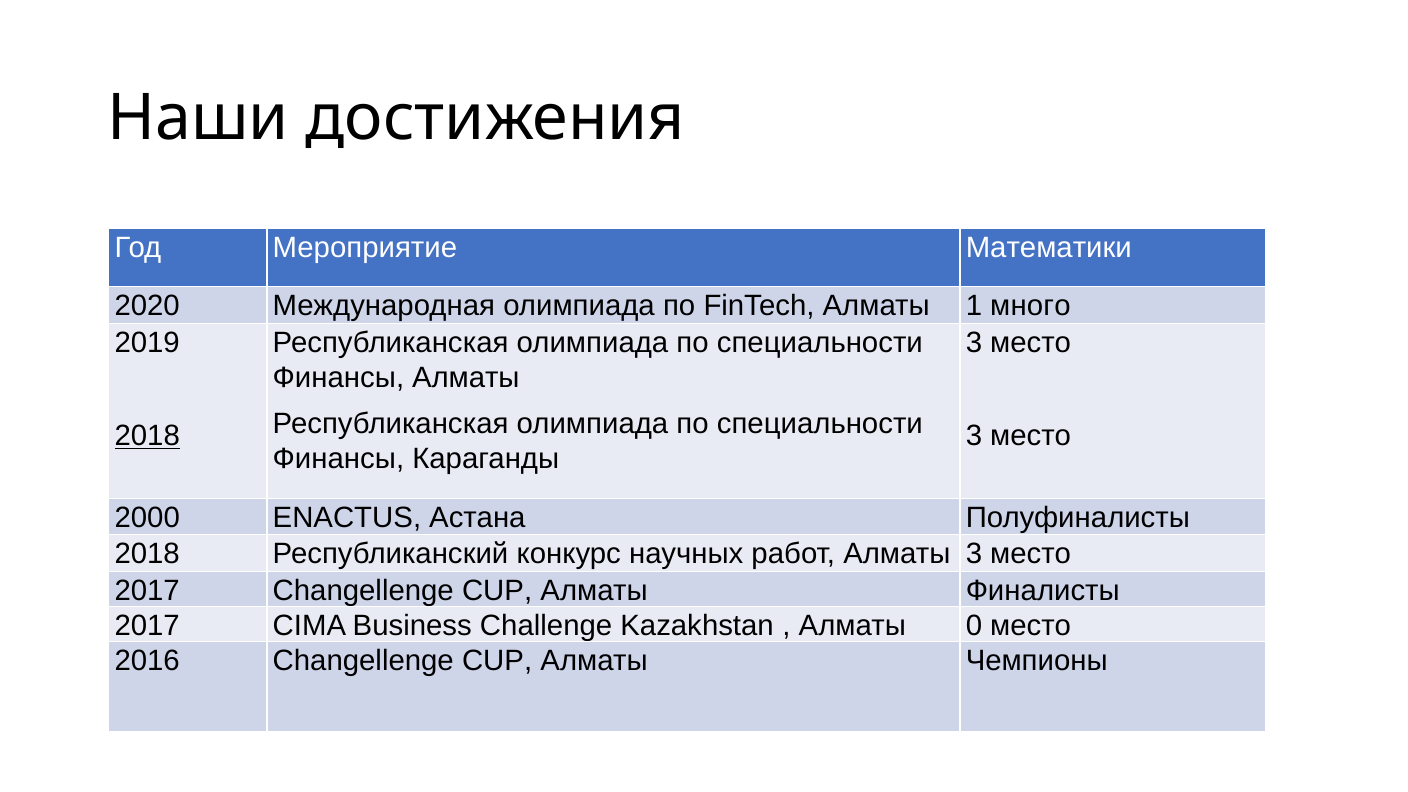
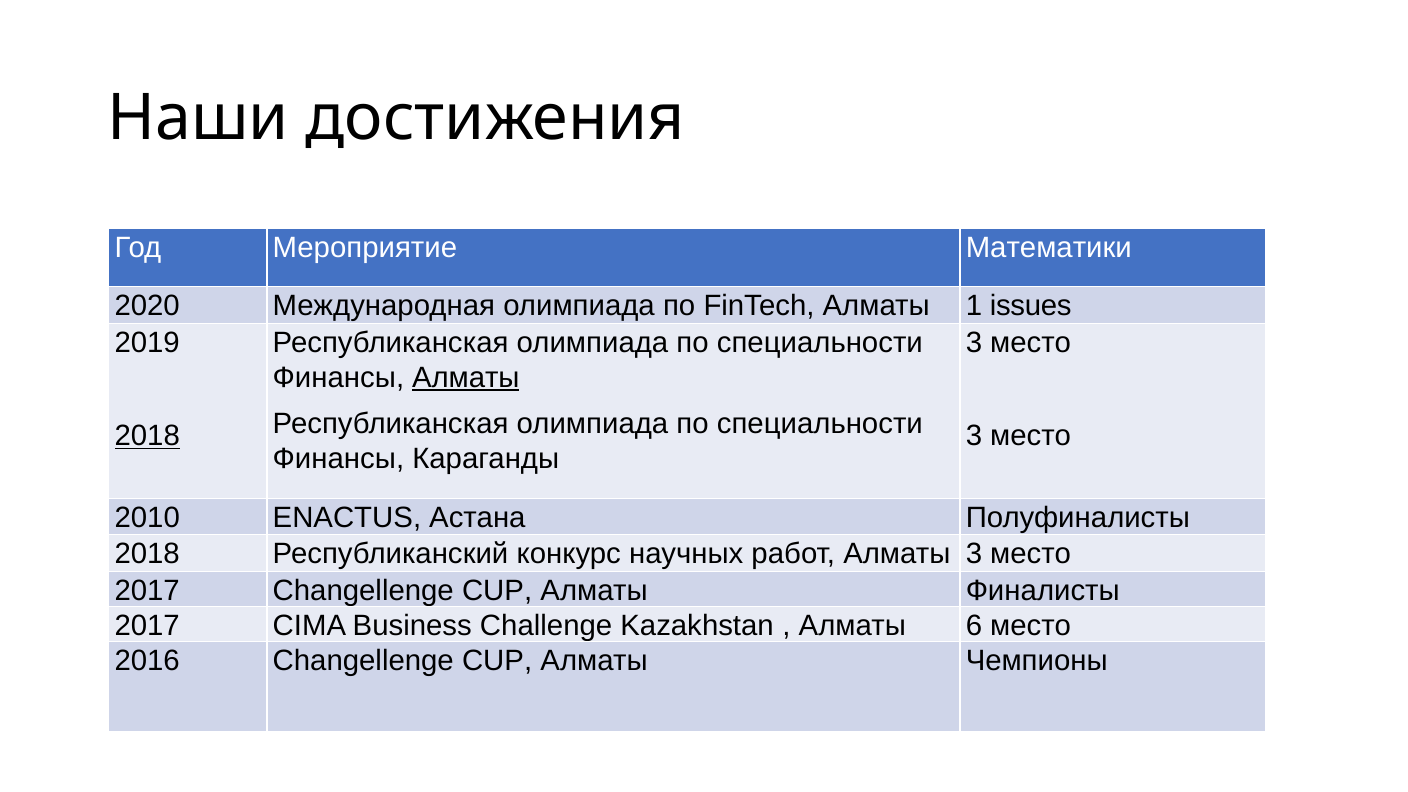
много: много -> issues
Алматы at (466, 377) underline: none -> present
2000: 2000 -> 2010
0: 0 -> 6
